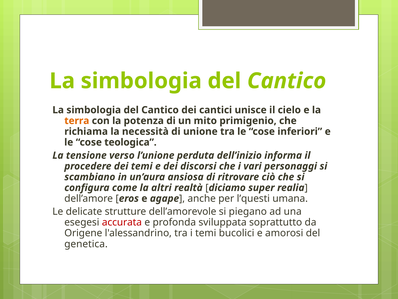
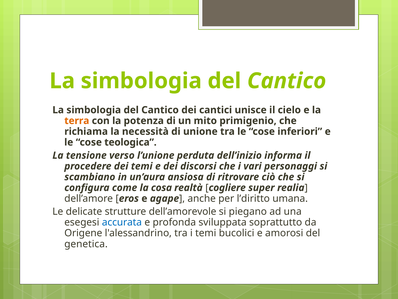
altri: altri -> cosa
diciamo: diciamo -> cogliere
l’questi: l’questi -> l’diritto
accurata colour: red -> blue
